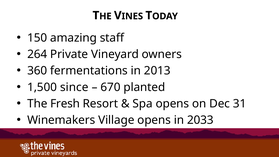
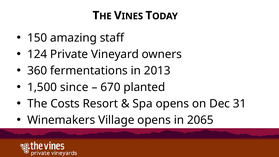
264: 264 -> 124
Fresh: Fresh -> Costs
2033: 2033 -> 2065
